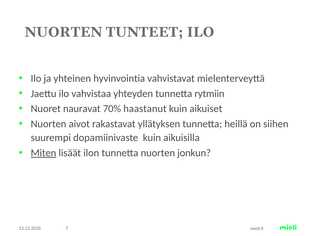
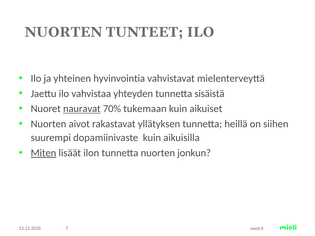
rytmiin: rytmiin -> sisäistä
nauravat underline: none -> present
haastanut: haastanut -> tukemaan
